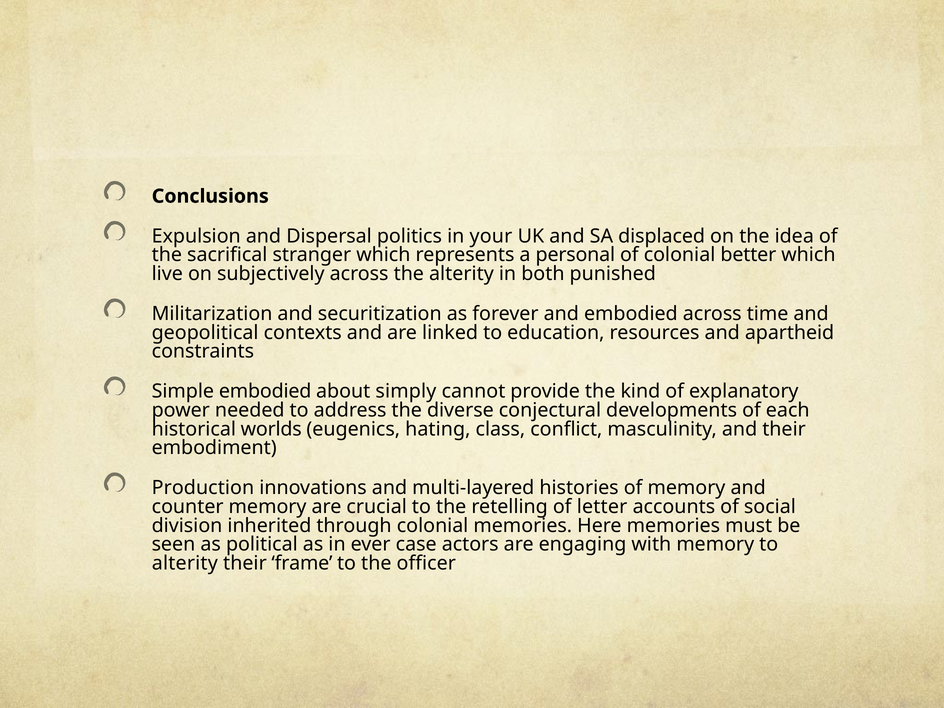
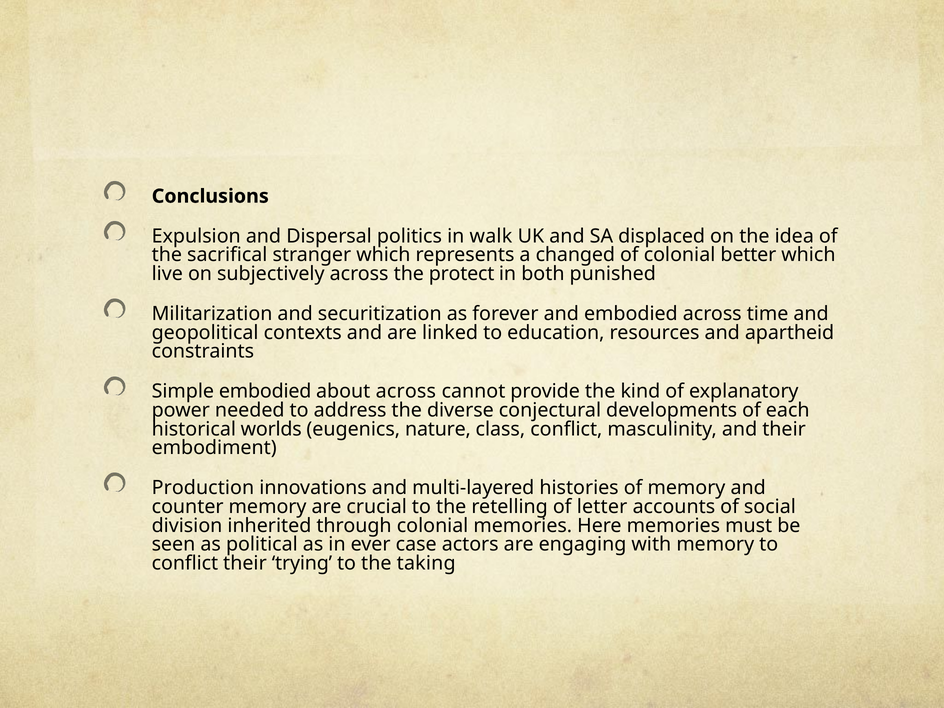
your: your -> walk
personal: personal -> changed
the alterity: alterity -> protect
about simply: simply -> across
hating: hating -> nature
alterity at (185, 563): alterity -> conflict
frame: frame -> trying
officer: officer -> taking
